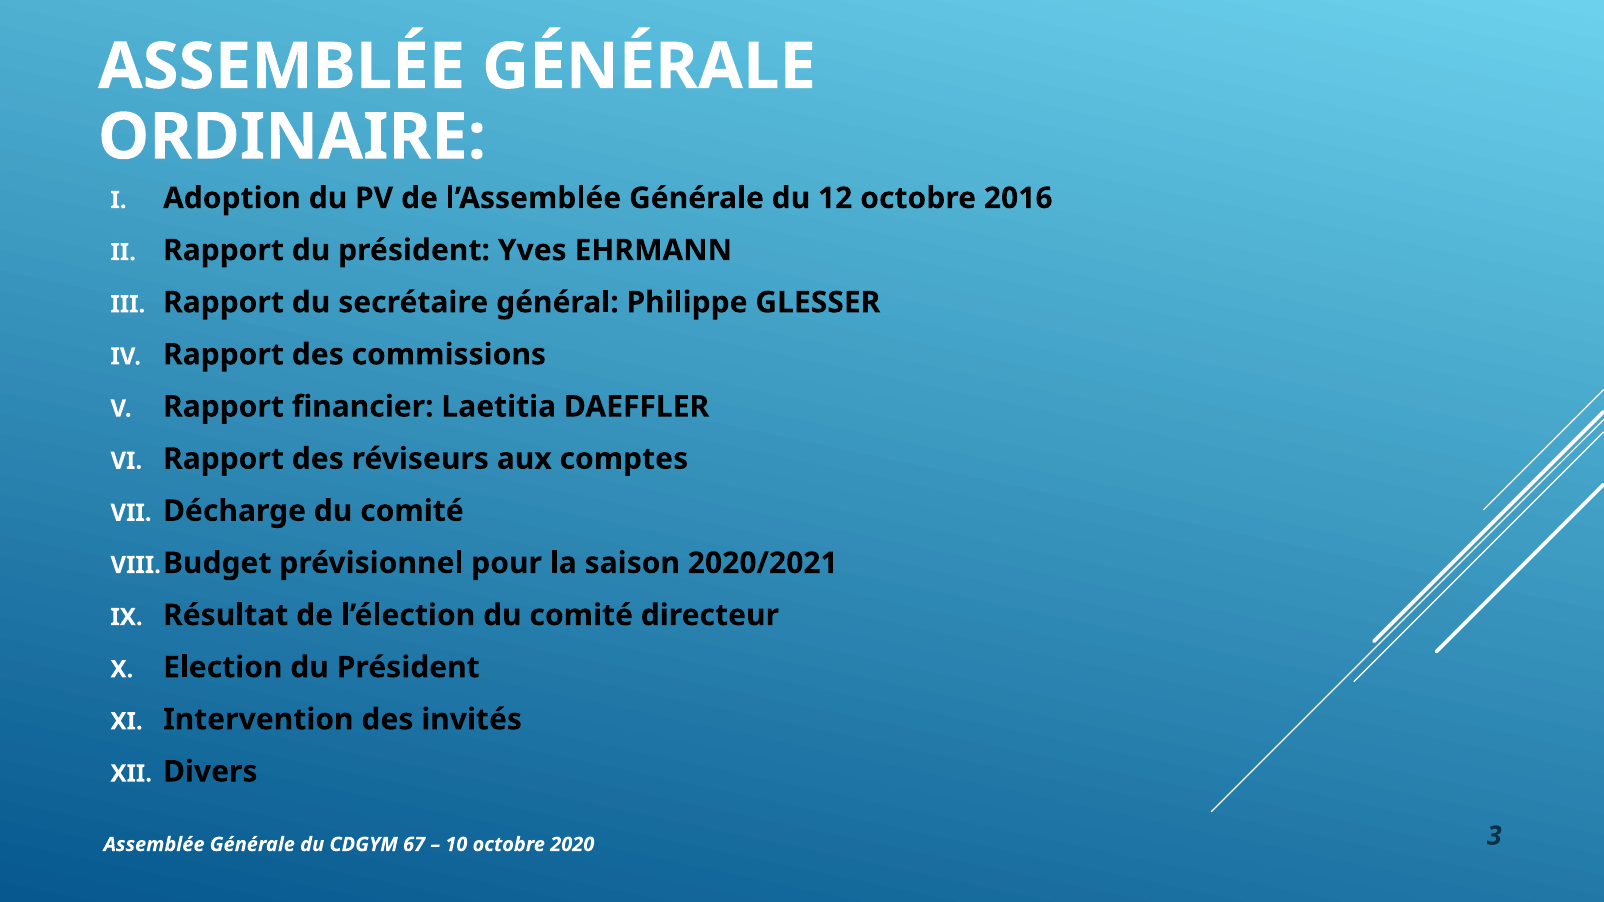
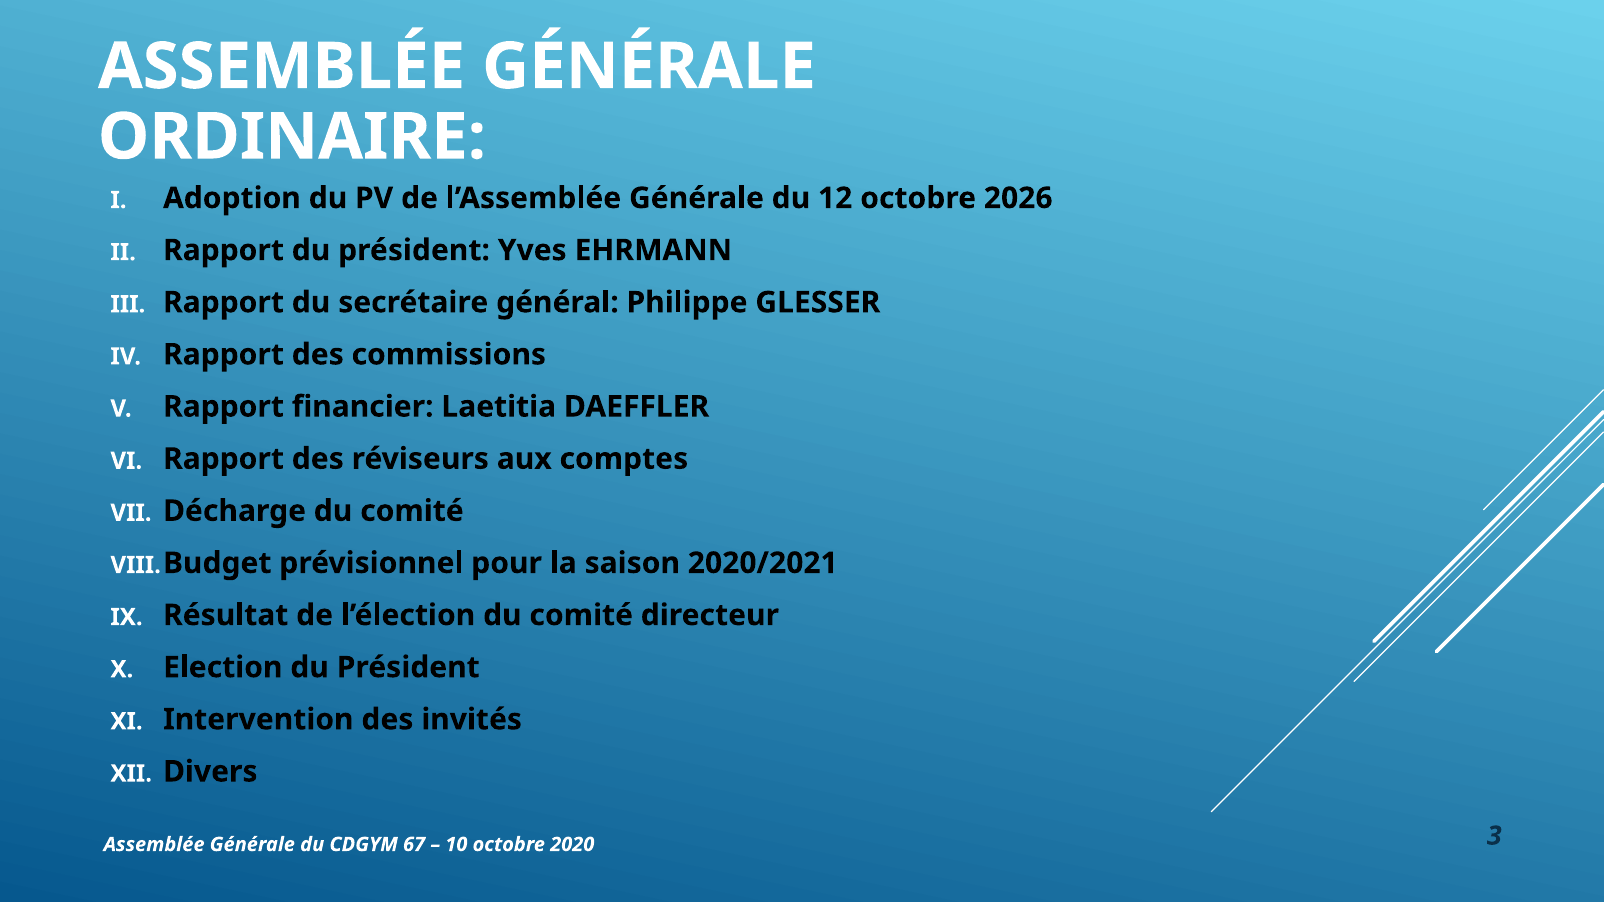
2016: 2016 -> 2026
